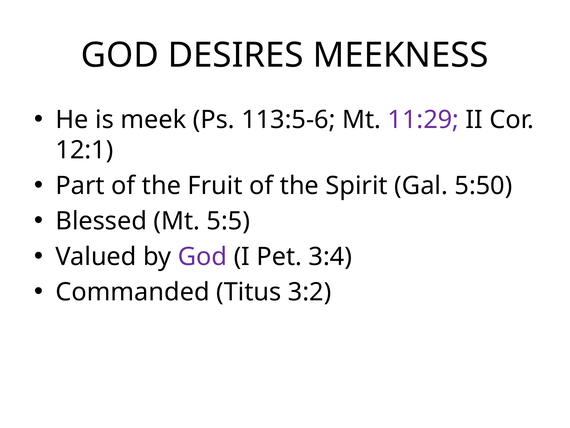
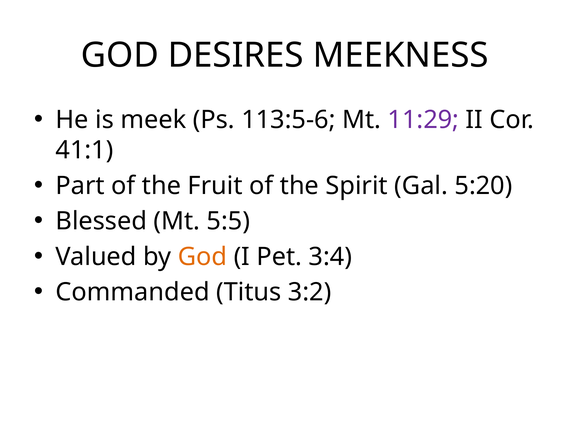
12:1: 12:1 -> 41:1
5:50: 5:50 -> 5:20
God at (202, 256) colour: purple -> orange
